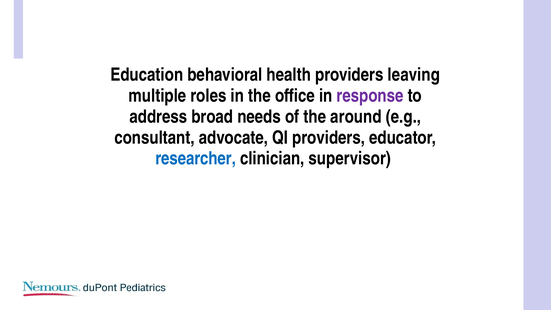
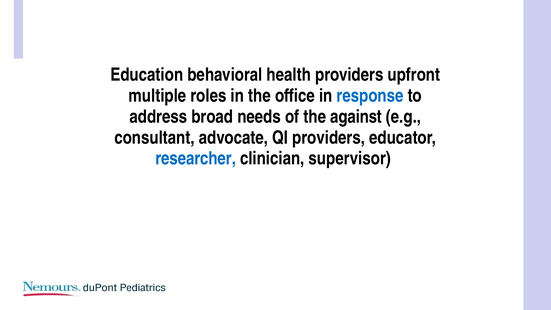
leaving: leaving -> upfront
response colour: purple -> blue
around: around -> against
